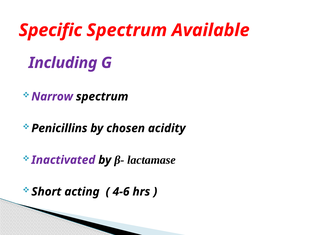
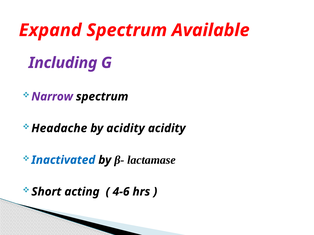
Specific: Specific -> Expand
Penicillins: Penicillins -> Headache
by chosen: chosen -> acidity
Inactivated colour: purple -> blue
